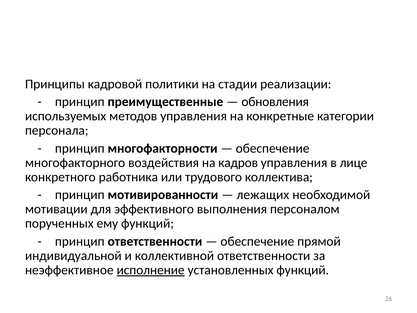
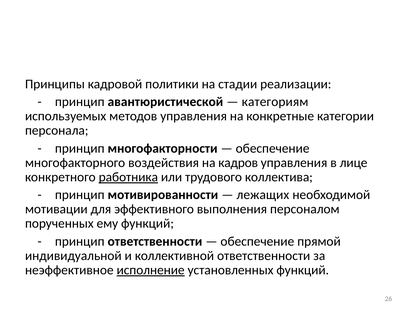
преимущественные: преимущественные -> авантюристической
обновления: обновления -> категориям
работника underline: none -> present
